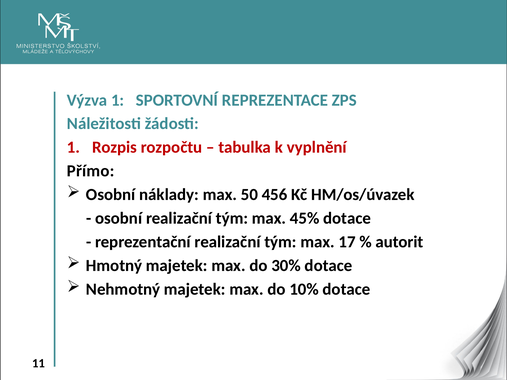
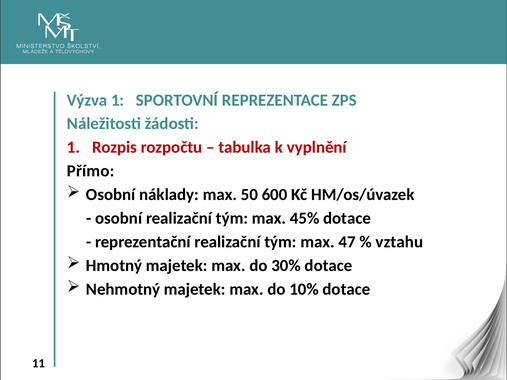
456: 456 -> 600
17: 17 -> 47
autorit: autorit -> vztahu
